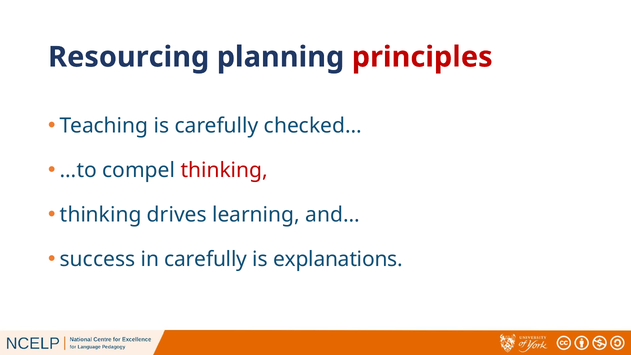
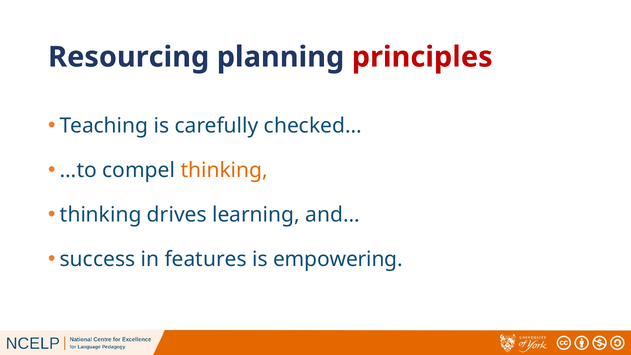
thinking at (224, 170) colour: red -> orange
in carefully: carefully -> features
explanations: explanations -> empowering
